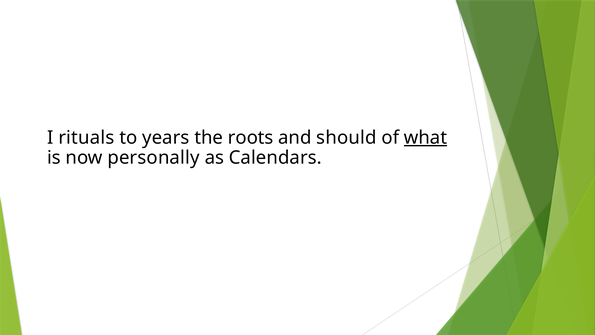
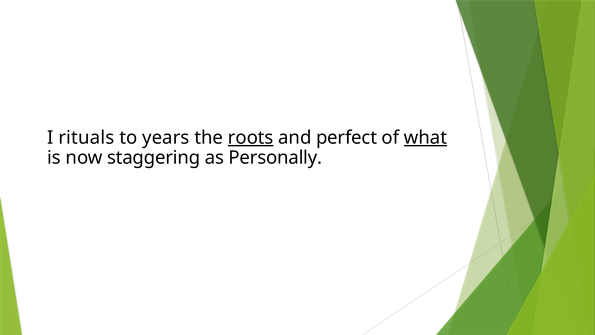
roots underline: none -> present
should: should -> perfect
personally: personally -> staggering
Calendars: Calendars -> Personally
